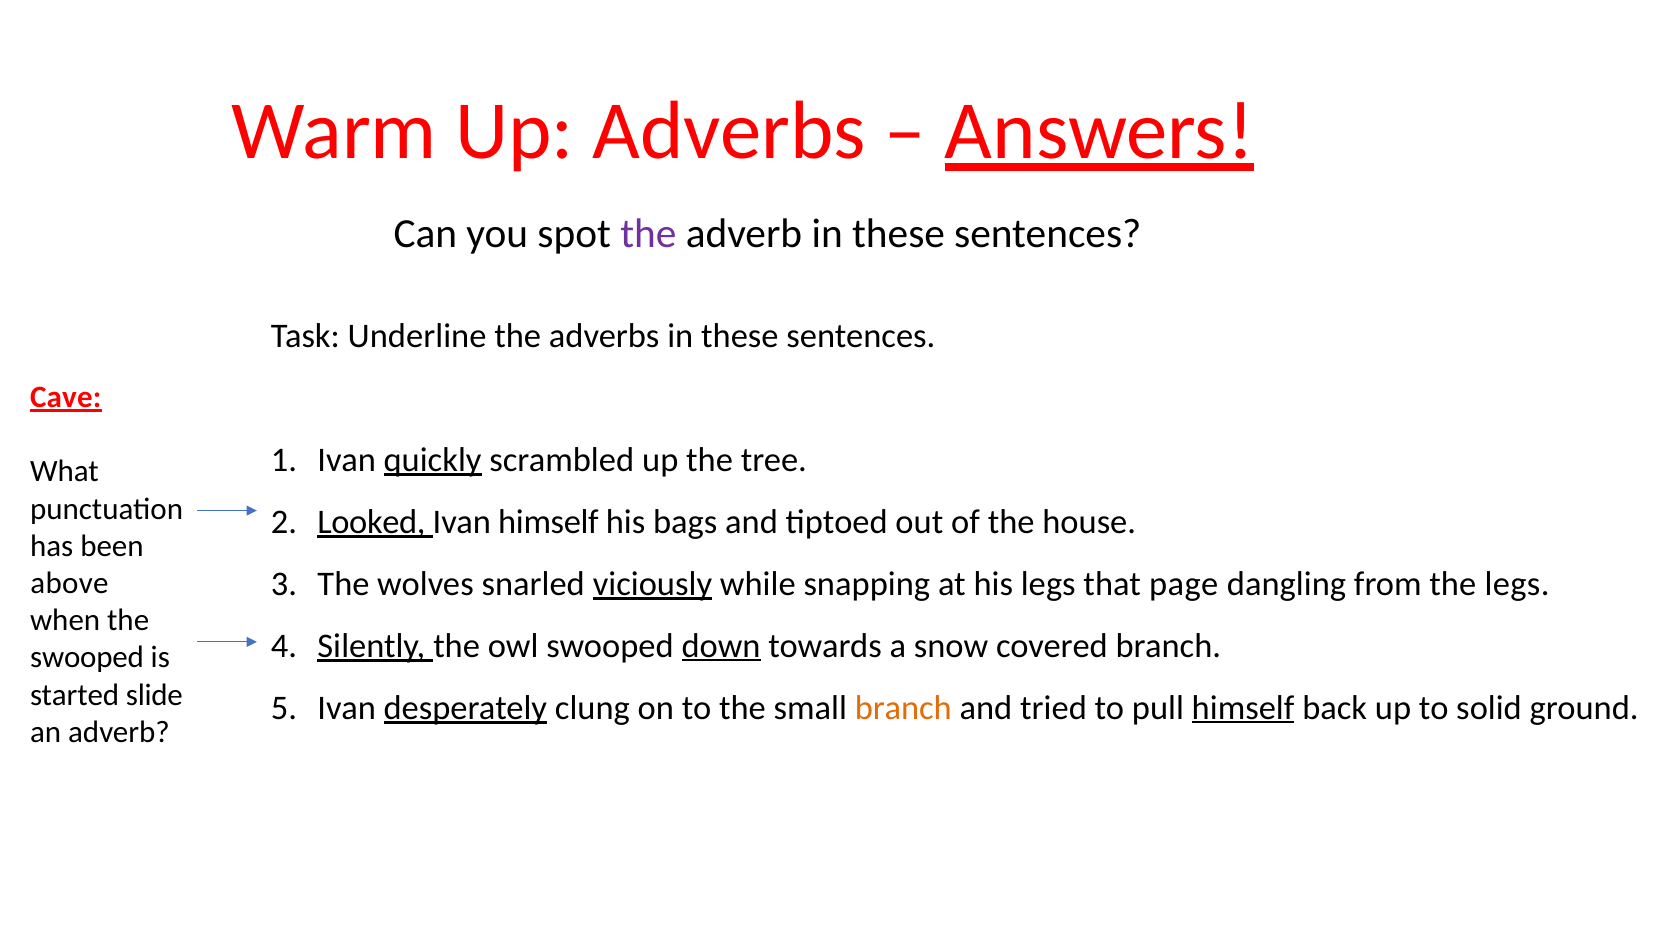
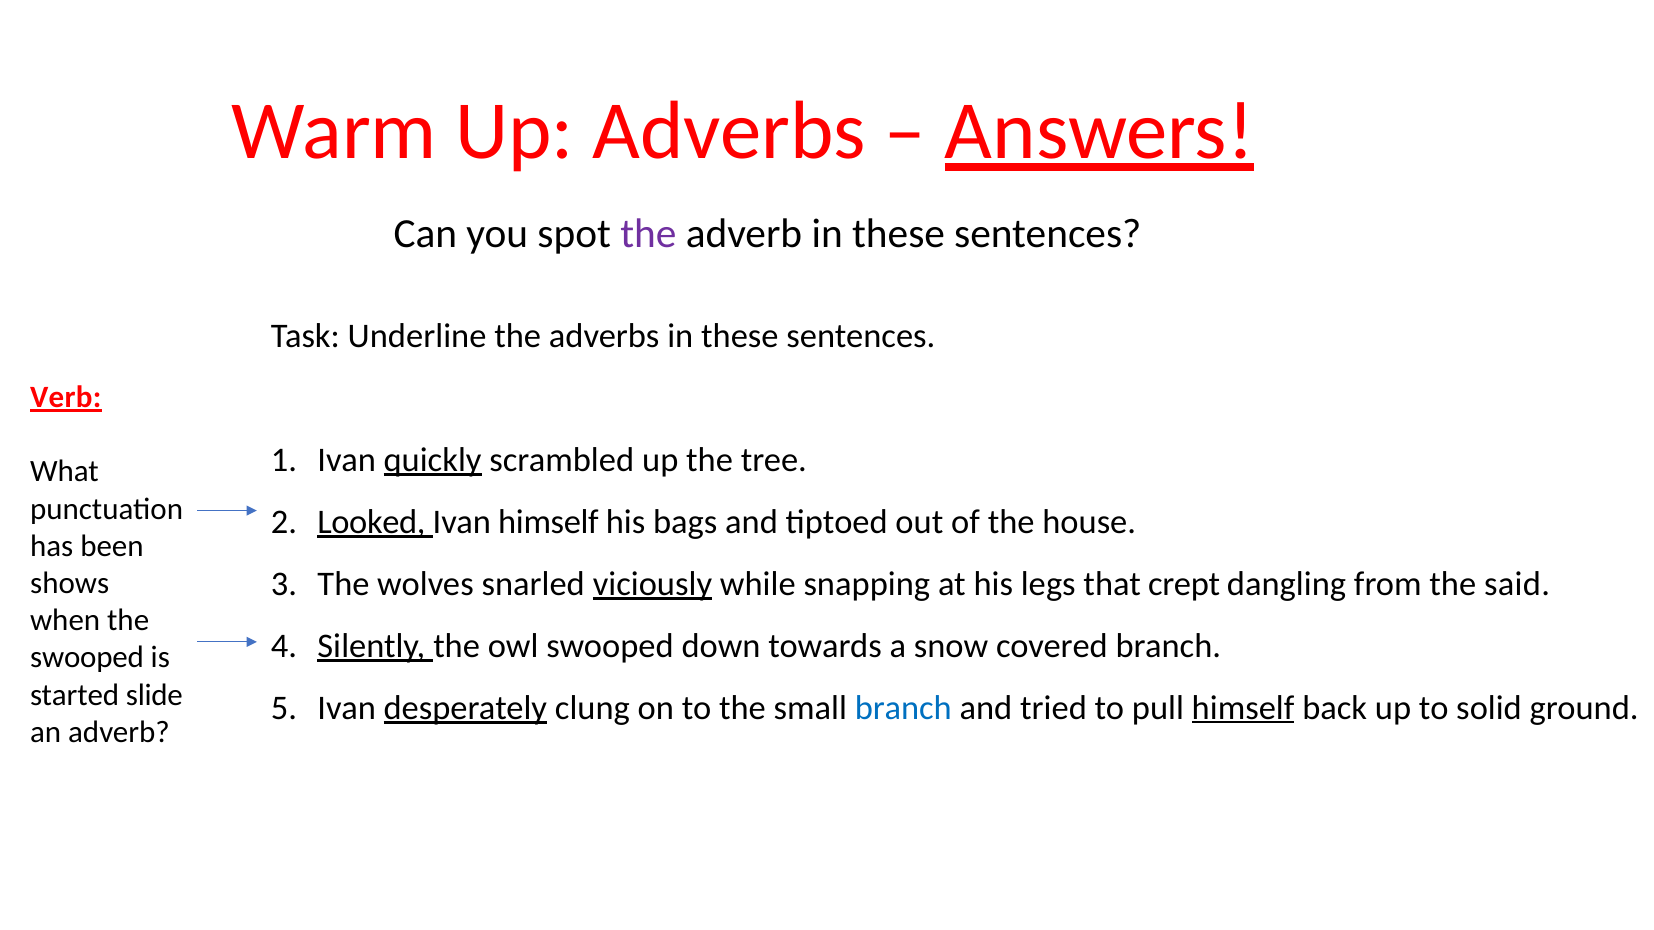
Cave: Cave -> Verb
page: page -> crept
the legs: legs -> said
above: above -> shows
down underline: present -> none
branch at (903, 708) colour: orange -> blue
